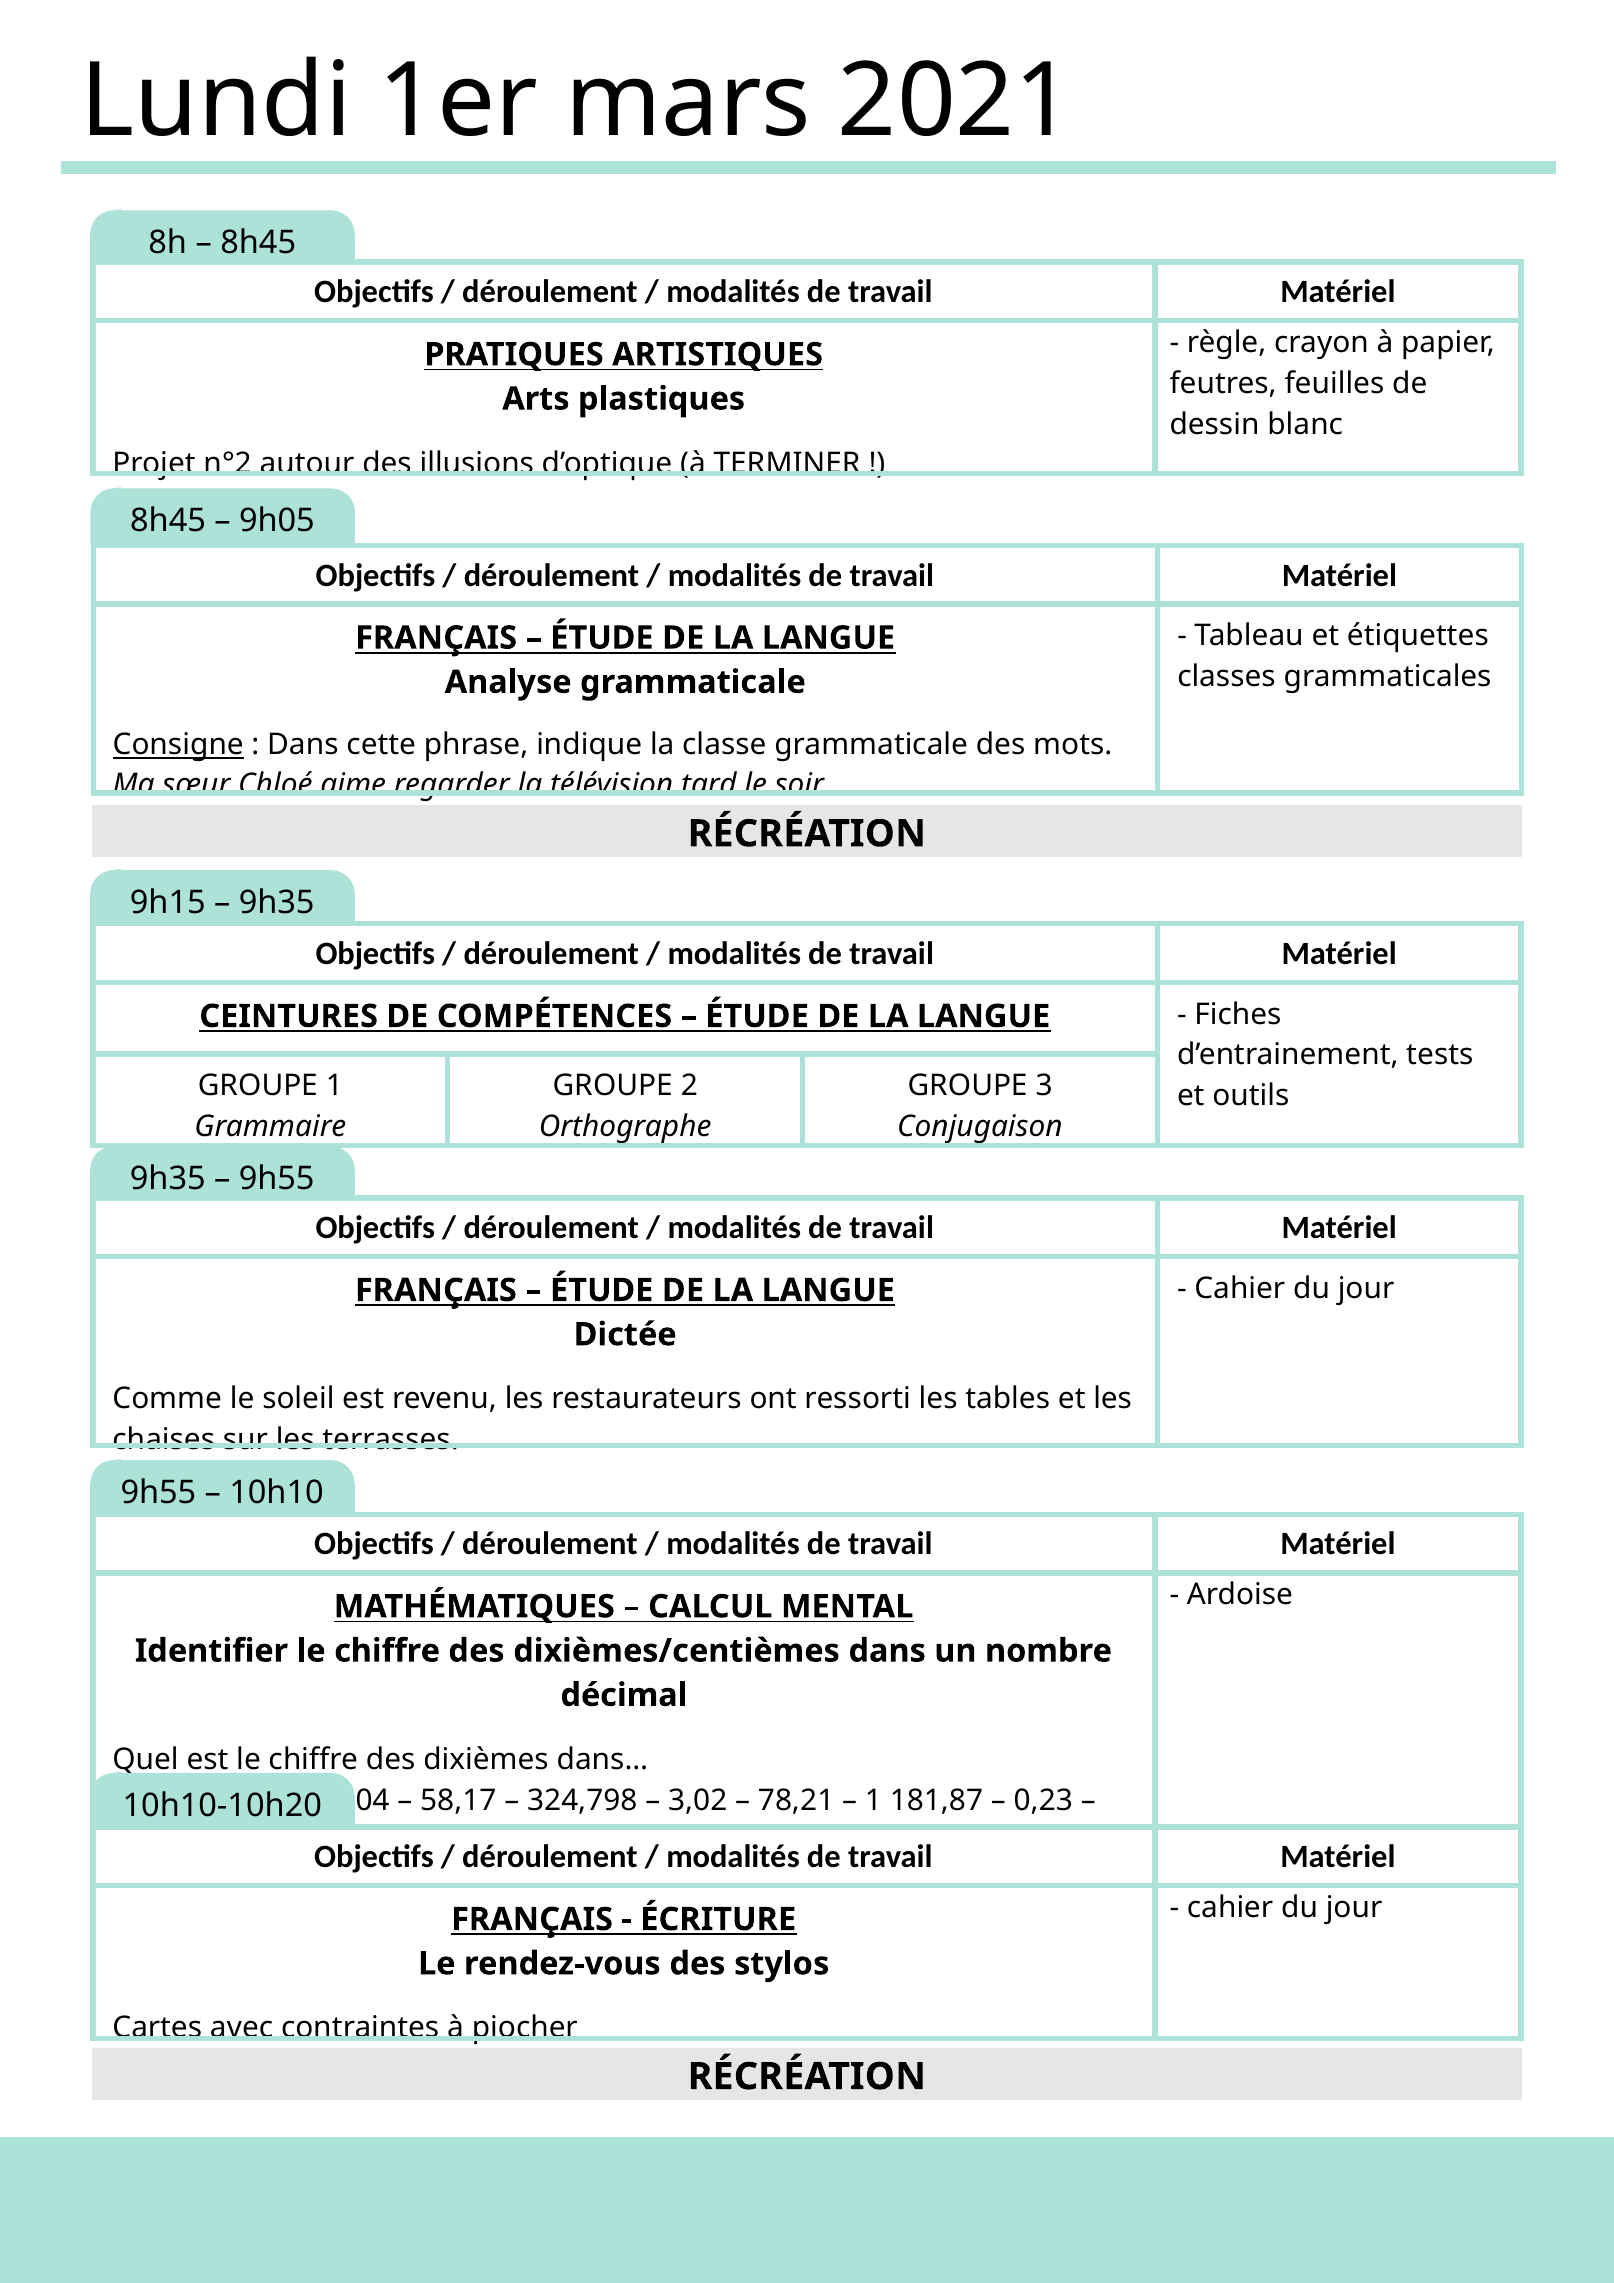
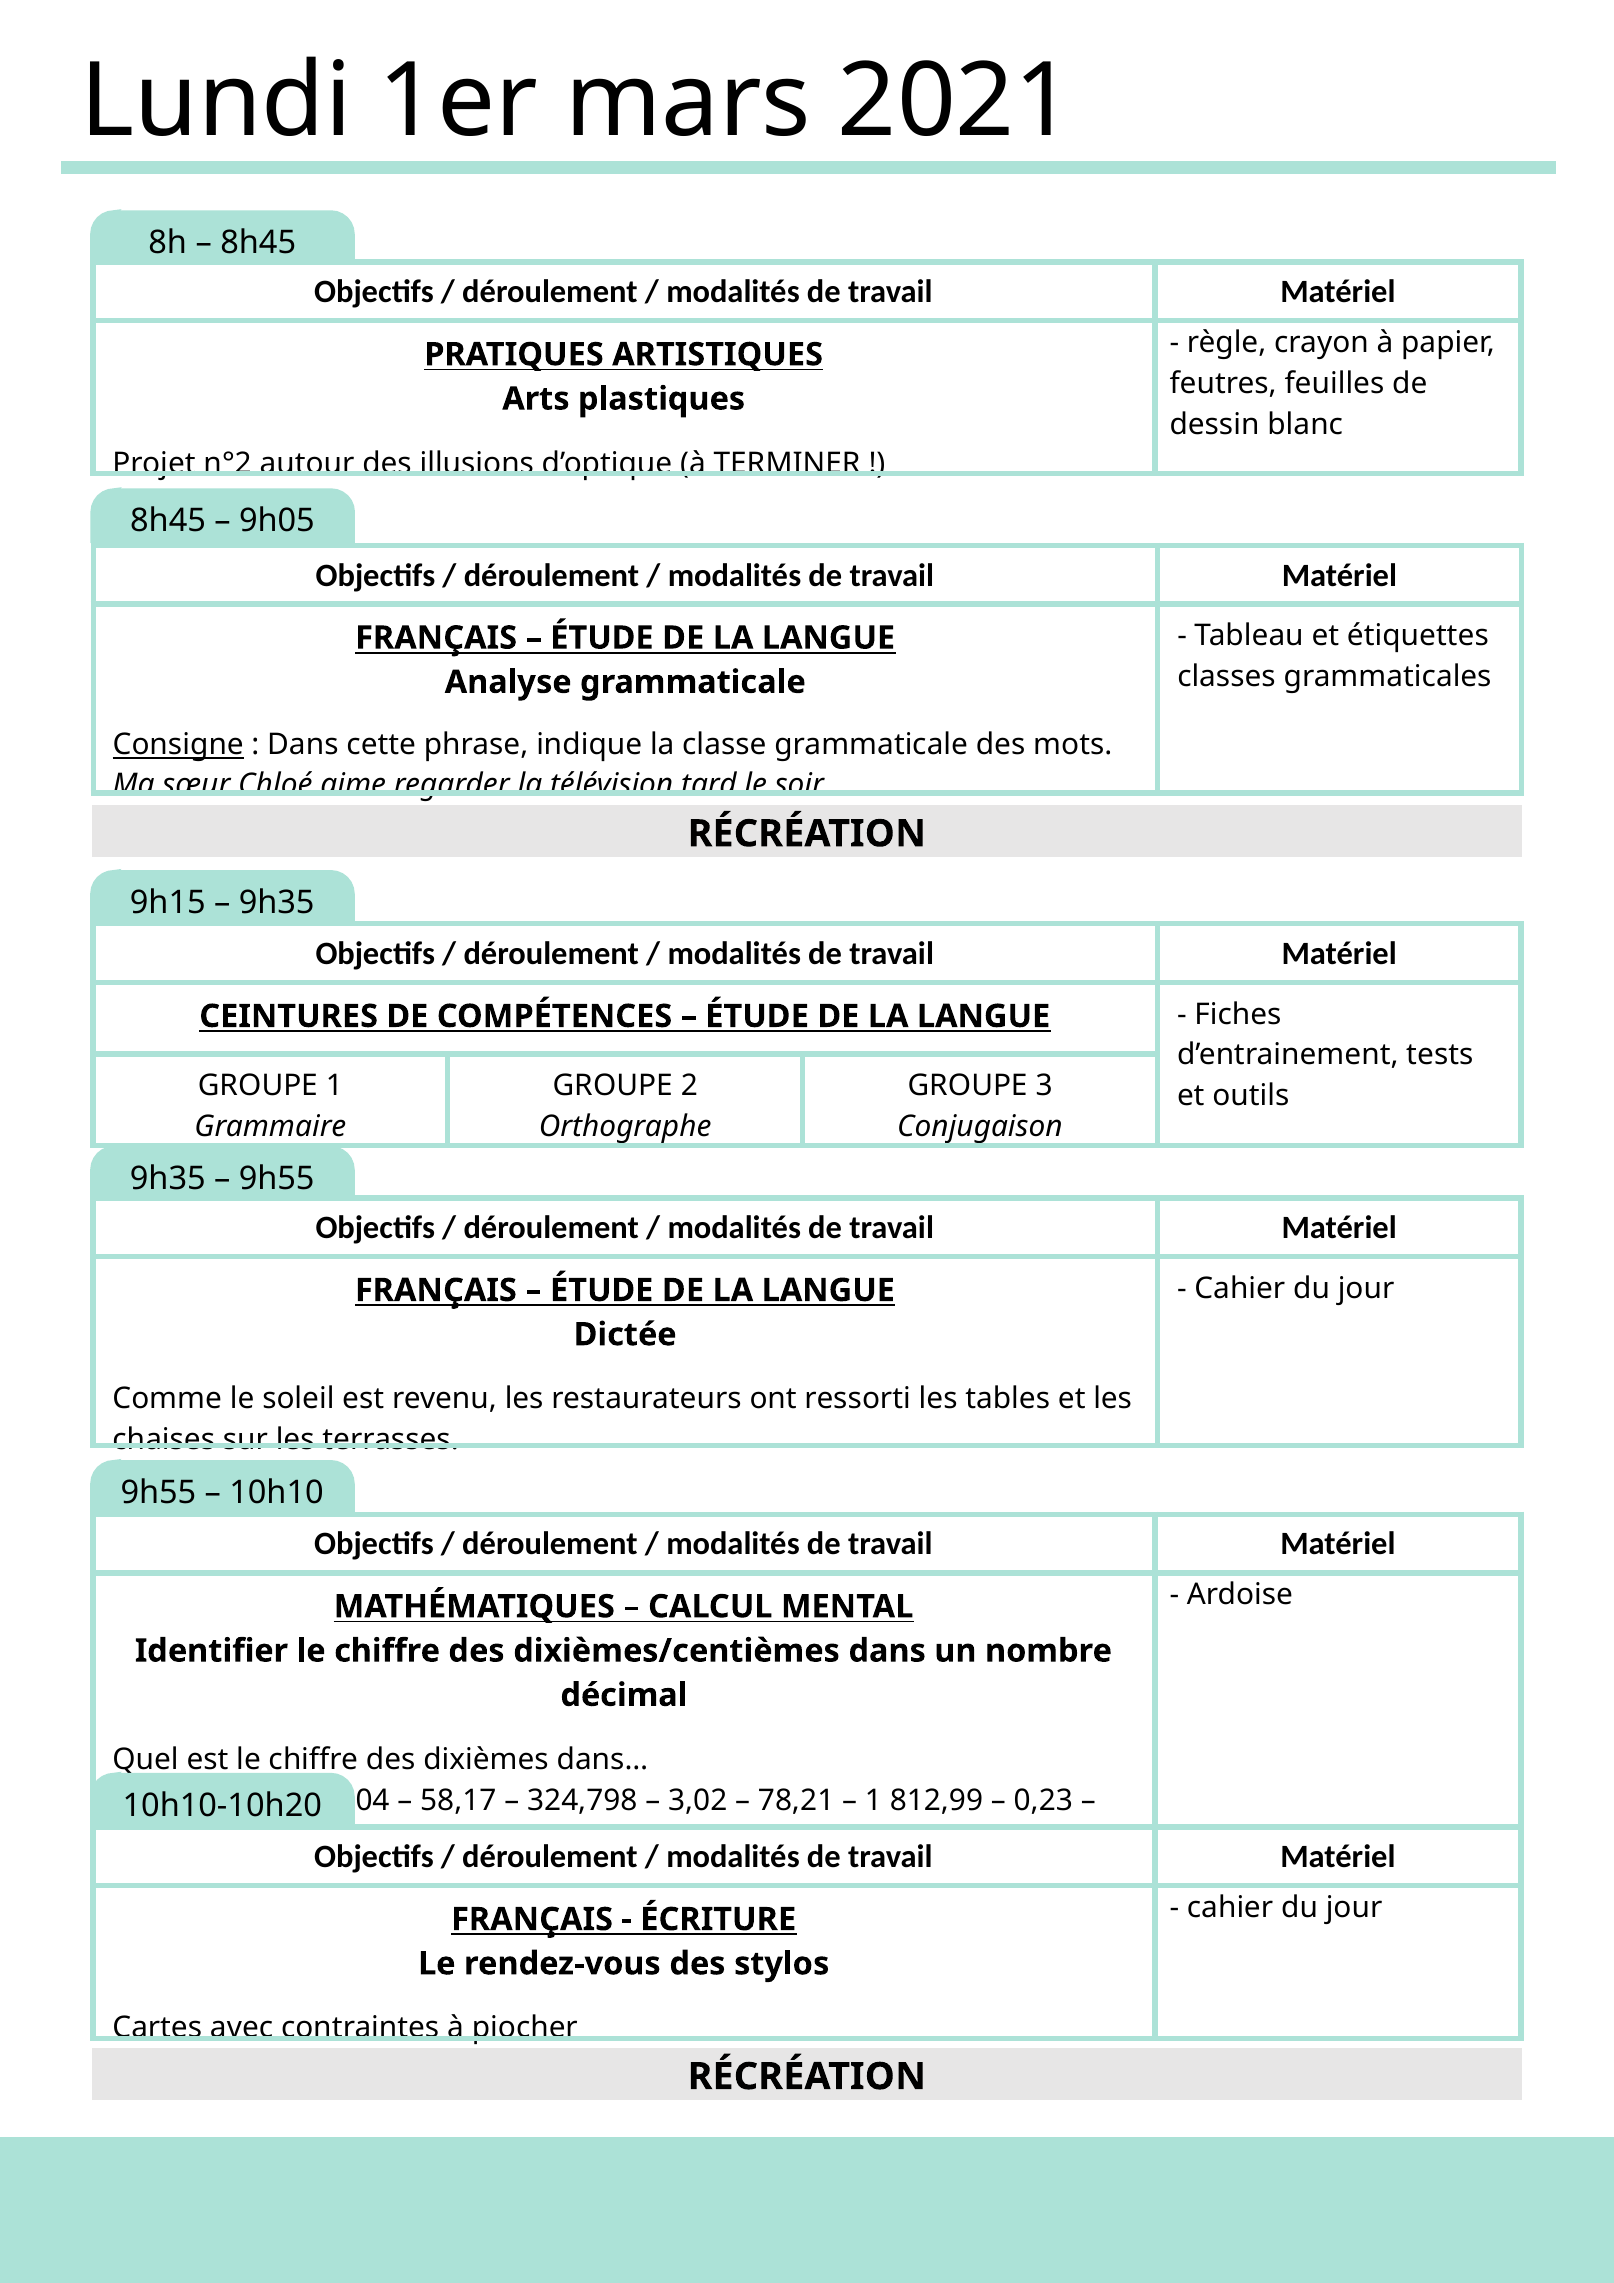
181,87: 181,87 -> 812,99
